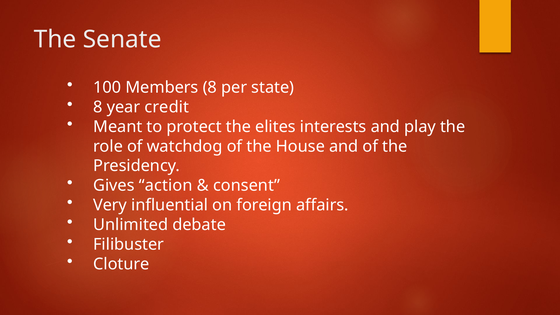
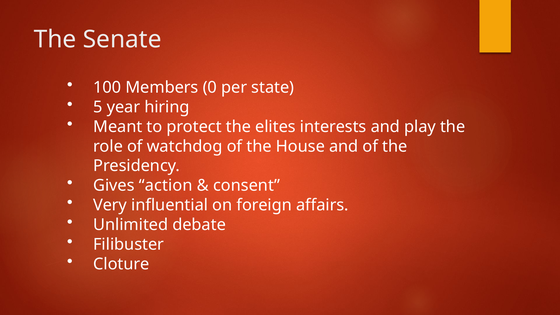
Members 8: 8 -> 0
8 at (98, 107): 8 -> 5
credit: credit -> hiring
